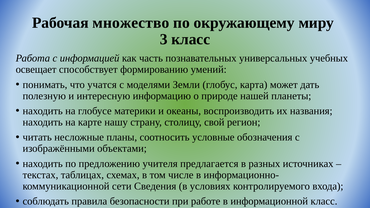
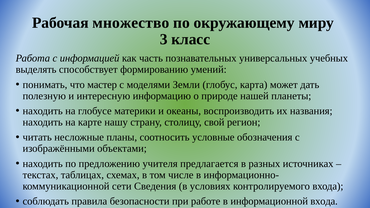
освещает: освещает -> выделять
учатся: учатся -> мастер
информационной класс: класс -> входа
